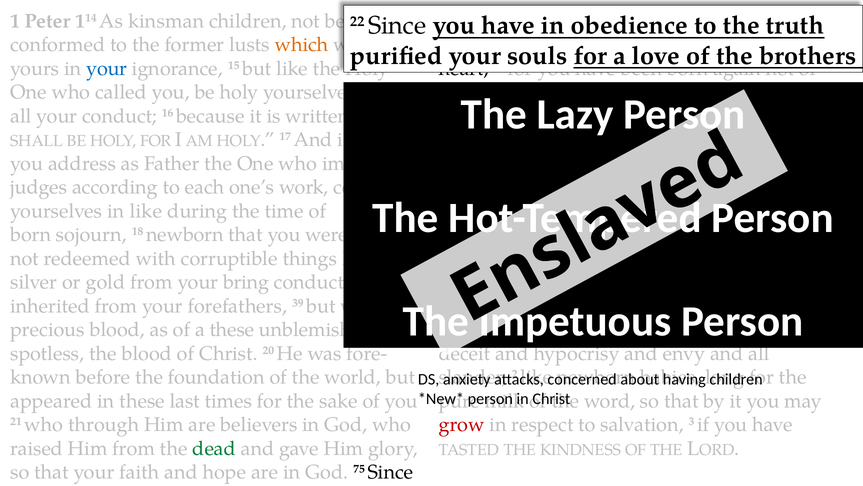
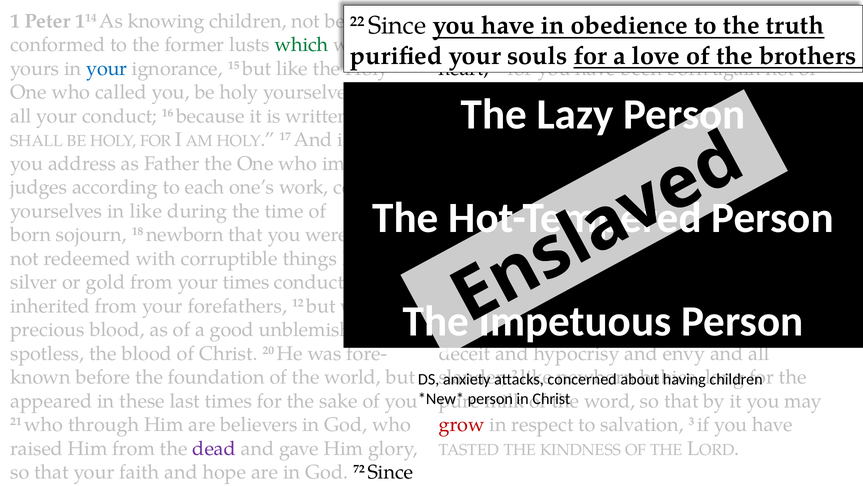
kinsman: kinsman -> knowing
which at (302, 45) colour: orange -> green
your bring: bring -> times
39: 39 -> 12
a these: these -> good
dead colour: green -> purple
75: 75 -> 72
